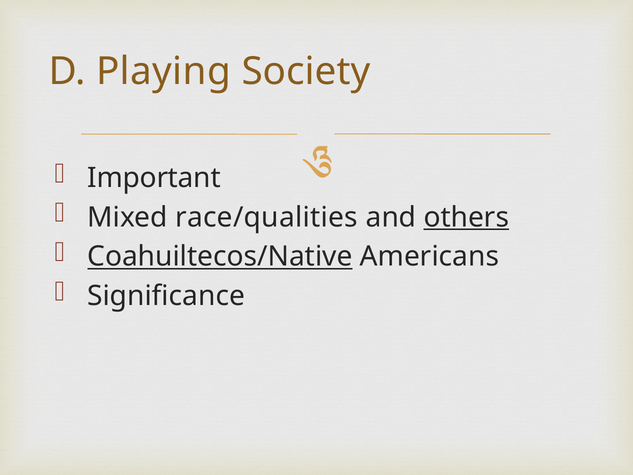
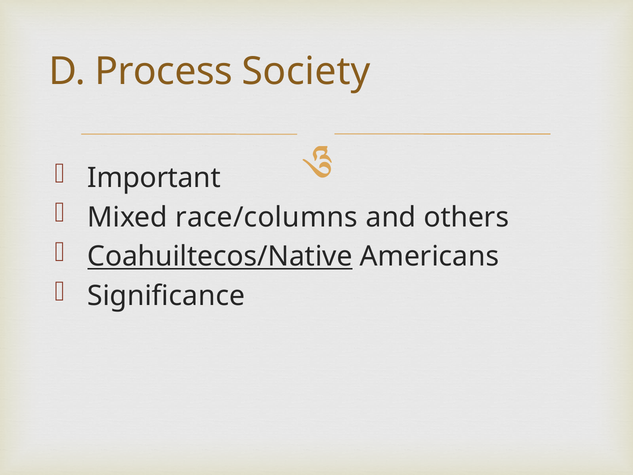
Playing: Playing -> Process
race/qualities: race/qualities -> race/columns
others underline: present -> none
